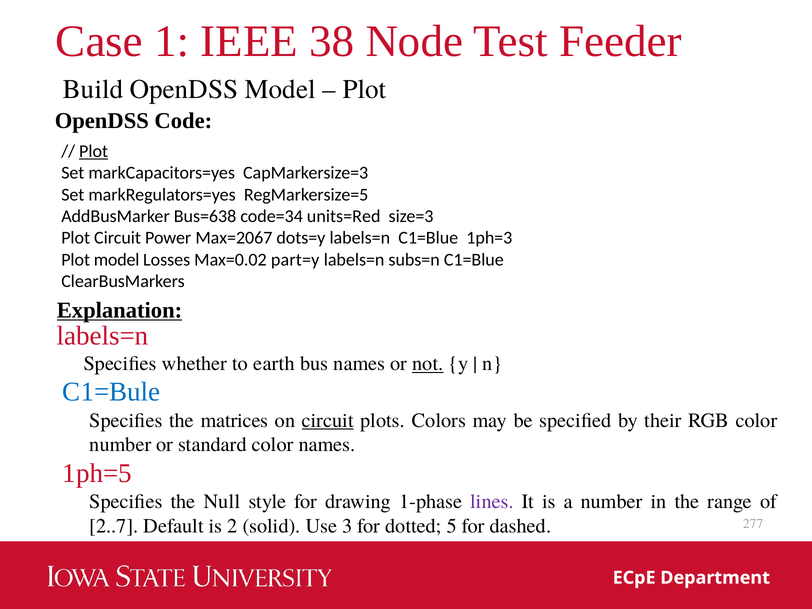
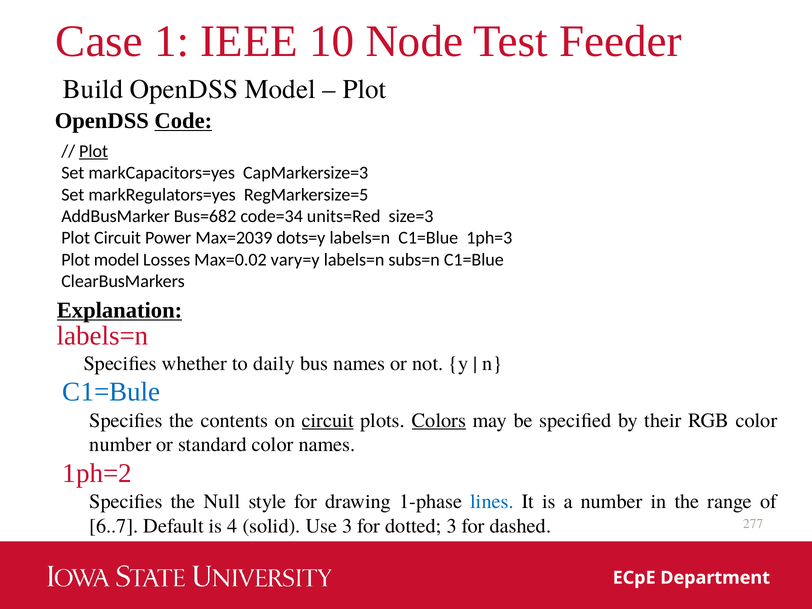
38: 38 -> 10
Code underline: none -> present
Bus=638: Bus=638 -> Bus=682
Max=2067: Max=2067 -> Max=2039
part=y: part=y -> vary=y
earth: earth -> daily
not underline: present -> none
matrices: matrices -> contents
Colors underline: none -> present
1ph=5: 1ph=5 -> 1ph=2
lines colour: purple -> blue
2..7: 2..7 -> 6..7
2: 2 -> 4
dotted 5: 5 -> 3
